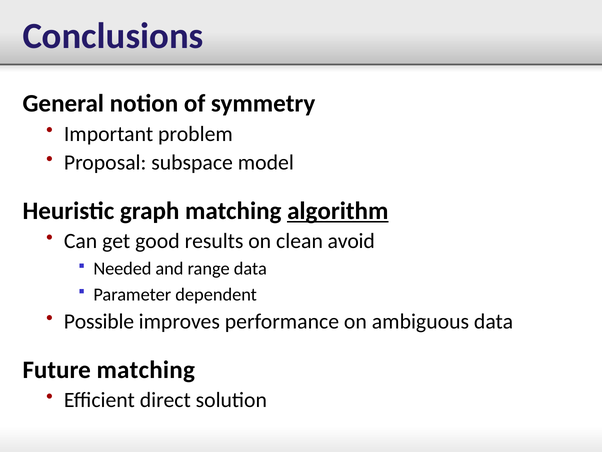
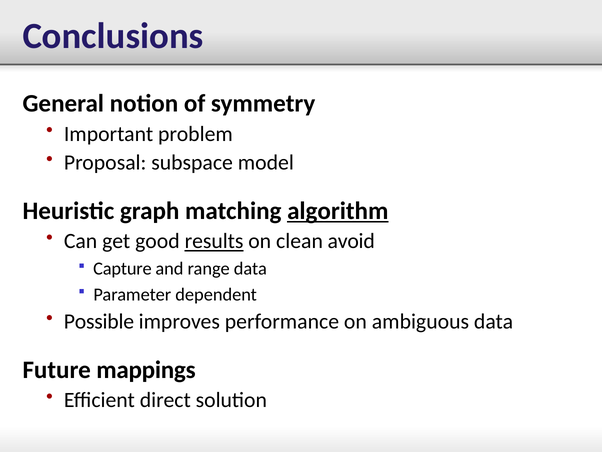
results underline: none -> present
Needed: Needed -> Capture
Future matching: matching -> mappings
